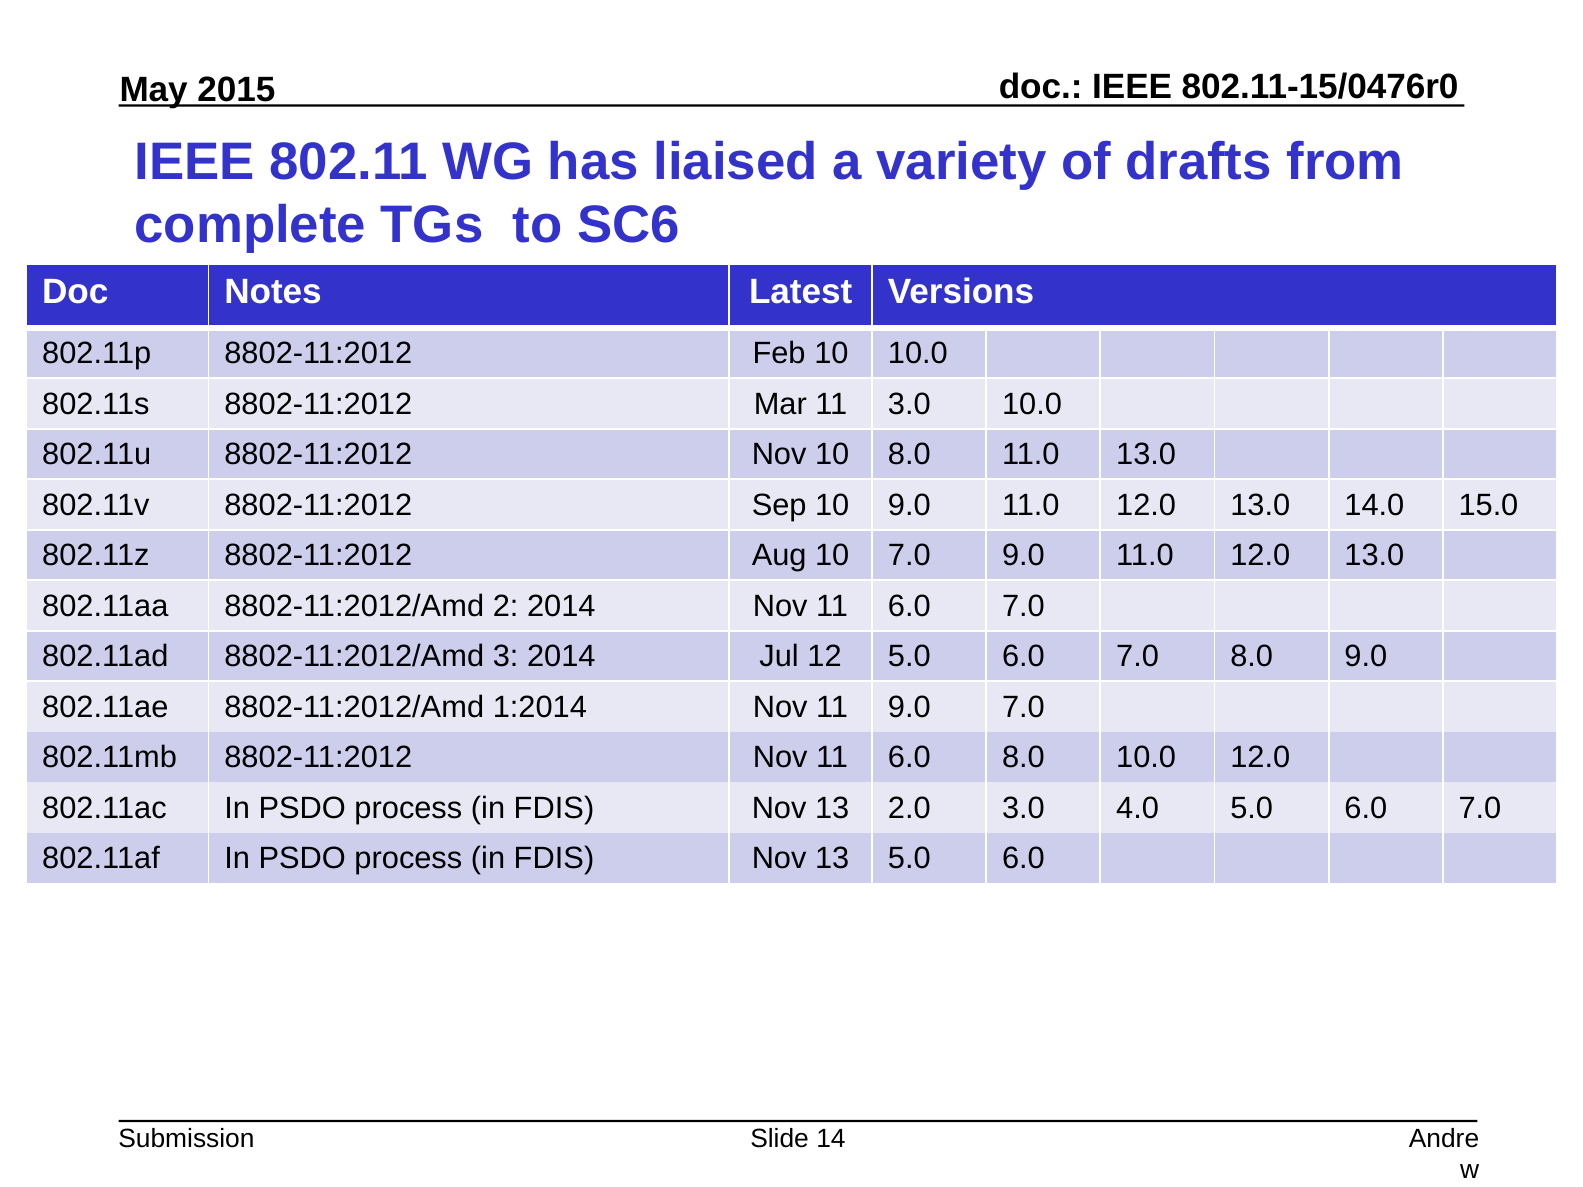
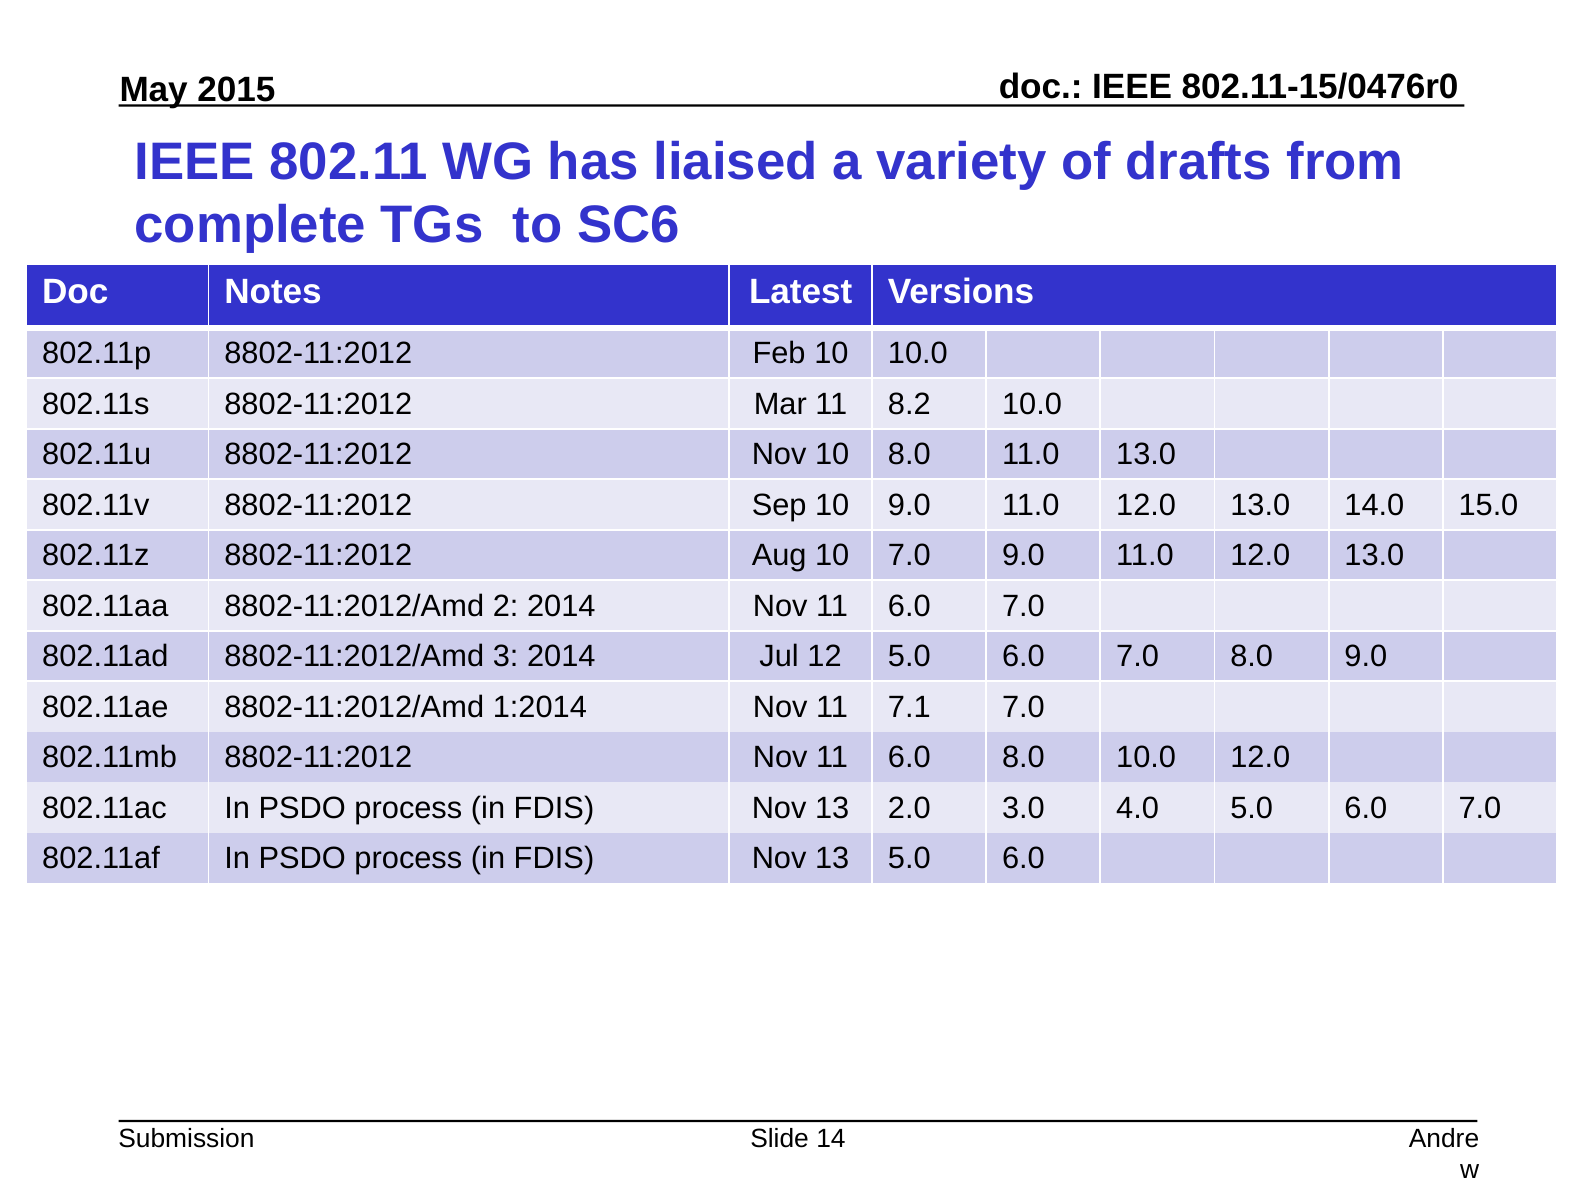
11 3.0: 3.0 -> 8.2
11 9.0: 9.0 -> 7.1
